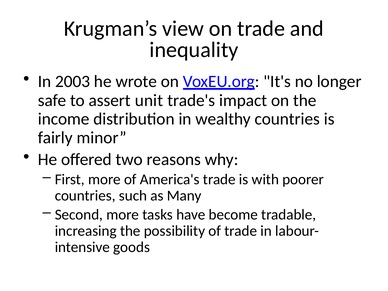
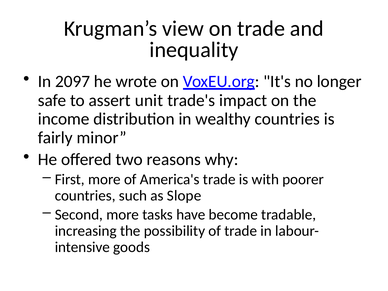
2003: 2003 -> 2097
Many: Many -> Slope
